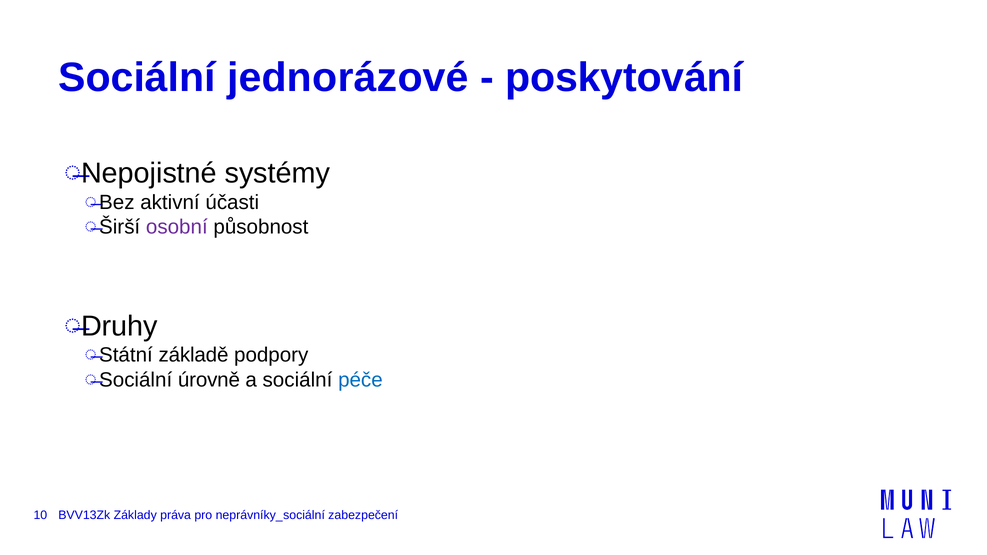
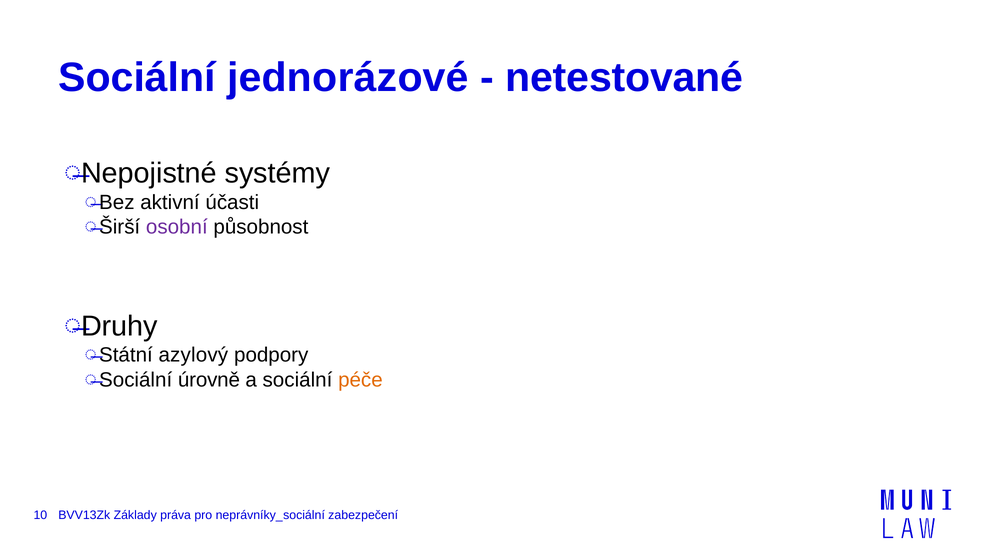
poskytování: poskytování -> netestované
základě: základě -> azylový
péče colour: blue -> orange
